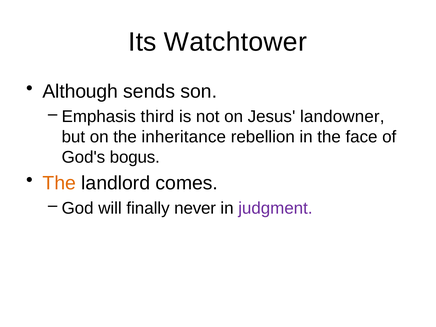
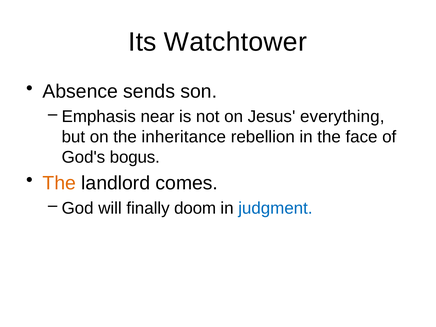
Although: Although -> Absence
third: third -> near
landowner: landowner -> everything
never: never -> doom
judgment colour: purple -> blue
